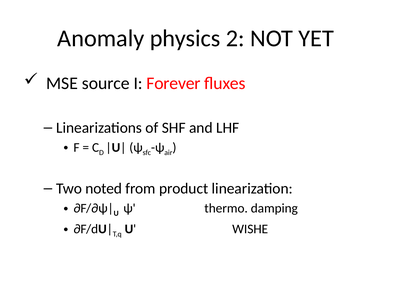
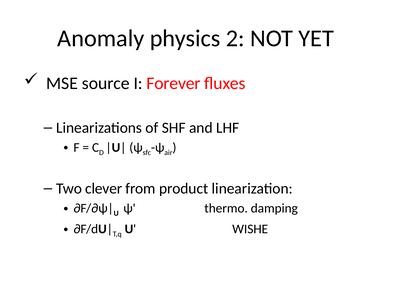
noted: noted -> clever
